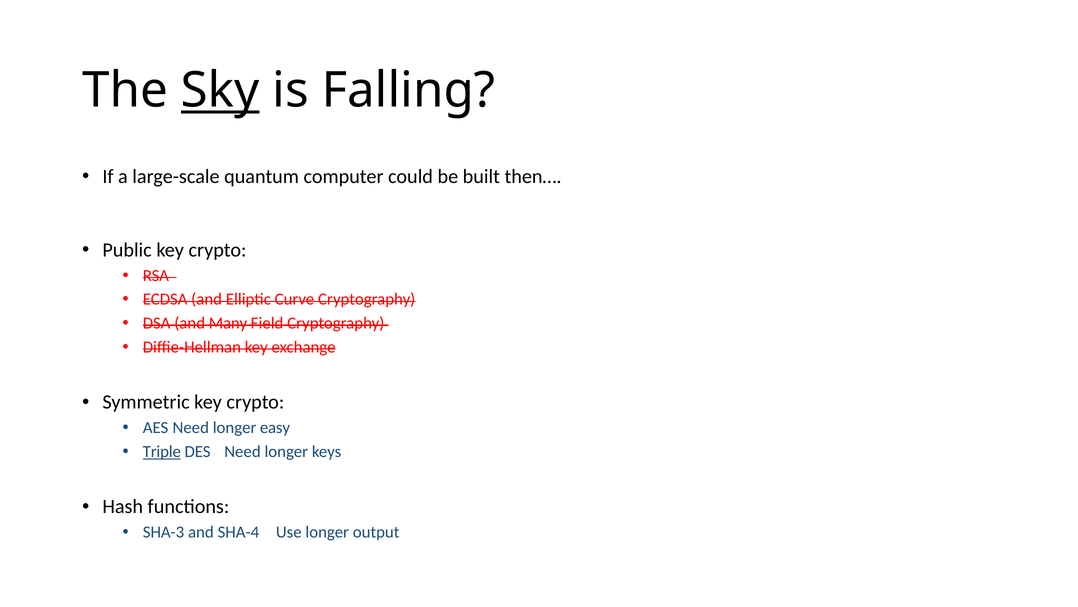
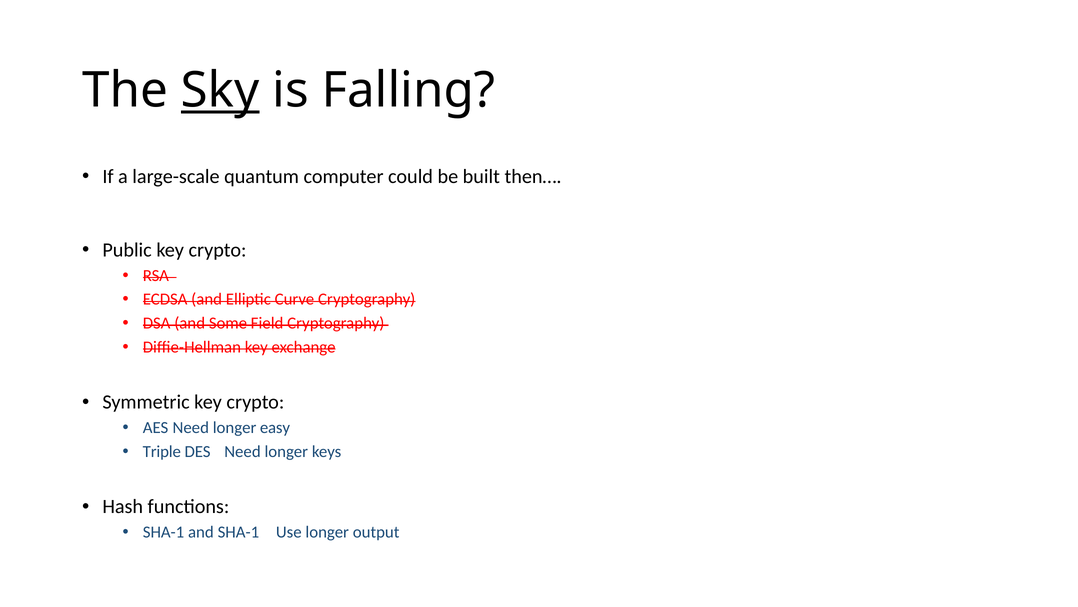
Many: Many -> Some
Triple underline: present -> none
SHA-3 at (164, 532): SHA-3 -> SHA-1
and SHA-4: SHA-4 -> SHA-1
